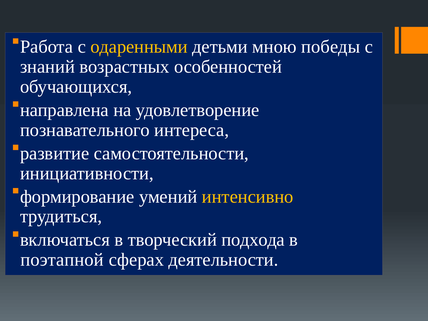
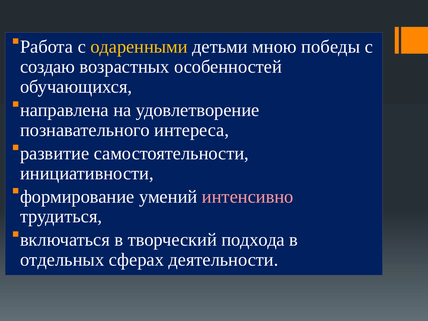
знаний: знаний -> создаю
интенсивно colour: yellow -> pink
поэтапной: поэтапной -> отдельных
